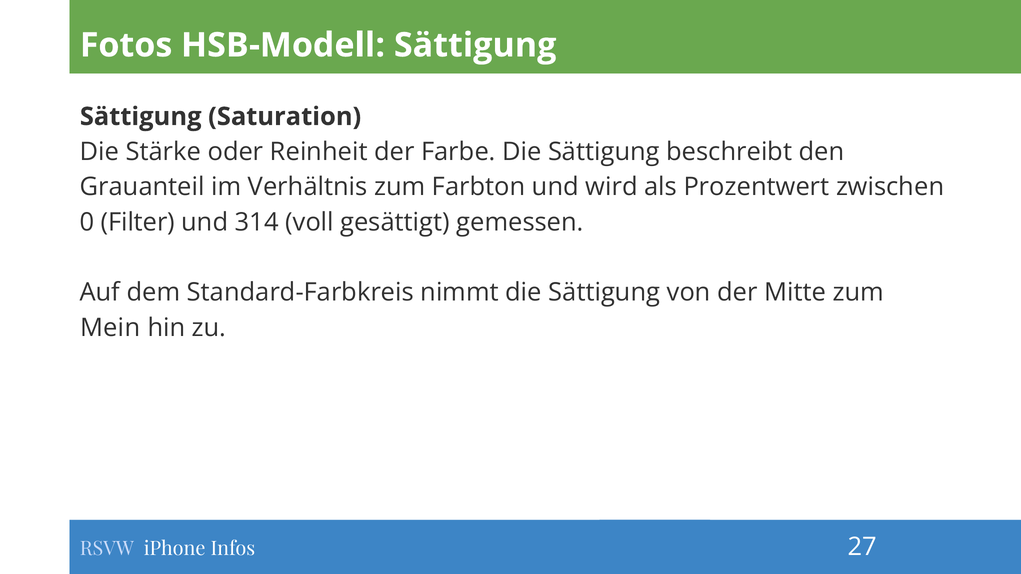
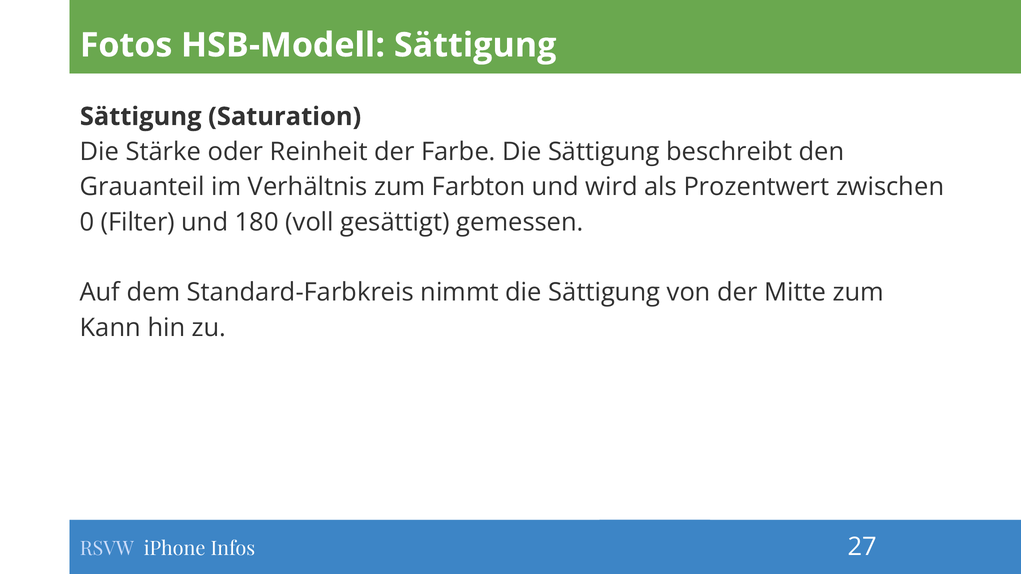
314: 314 -> 180
Mein: Mein -> Kann
